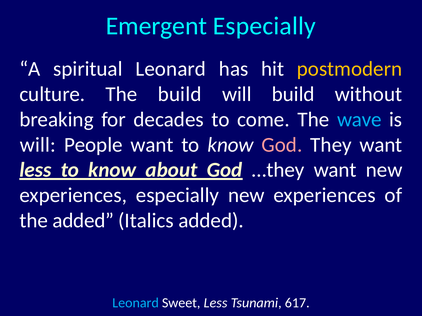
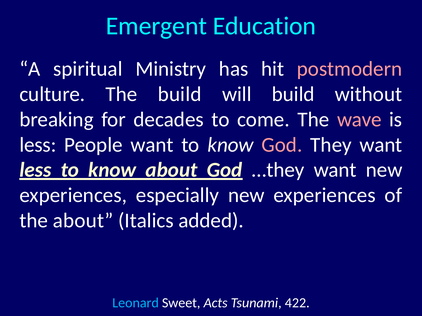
Emergent Especially: Especially -> Education
spiritual Leonard: Leonard -> Ministry
postmodern colour: yellow -> pink
wave colour: light blue -> pink
will at (38, 145): will -> less
the added: added -> about
Sweet Less: Less -> Acts
617: 617 -> 422
